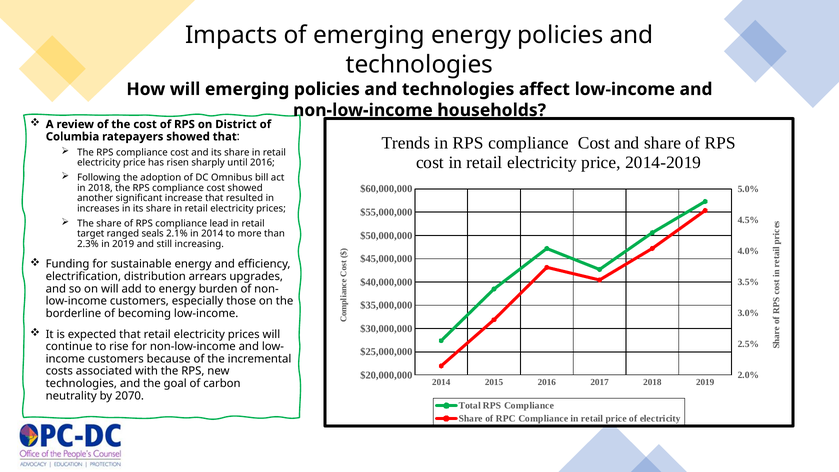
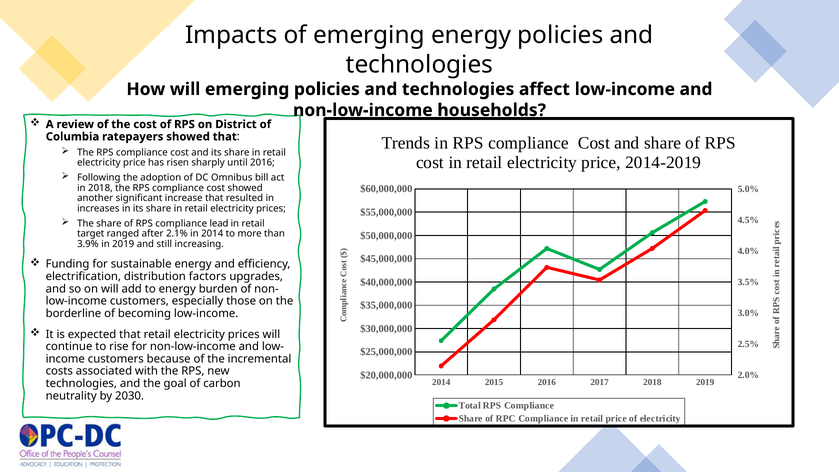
seals: seals -> after
2.3%: 2.3% -> 3.9%
arrears: arrears -> factors
2070: 2070 -> 2030
